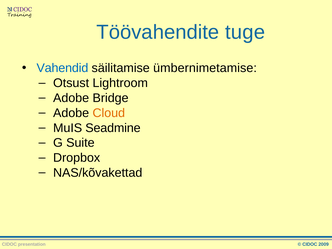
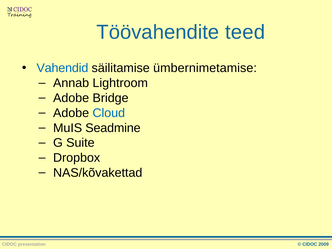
tuge: tuge -> teed
Otsust: Otsust -> Annab
Cloud colour: orange -> blue
